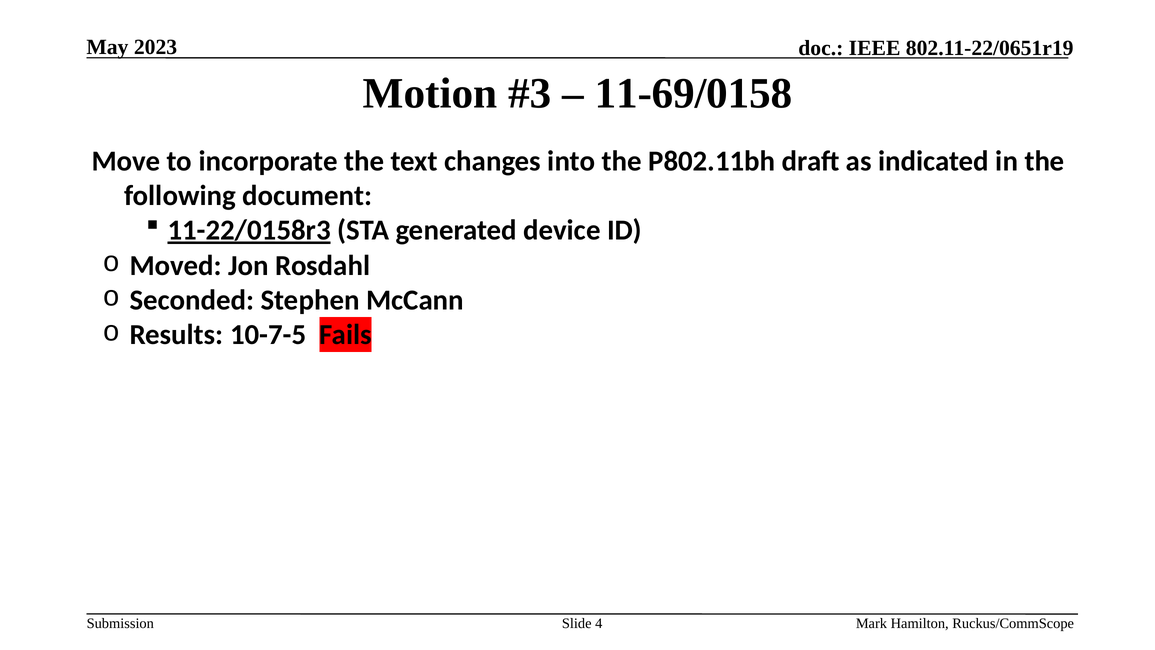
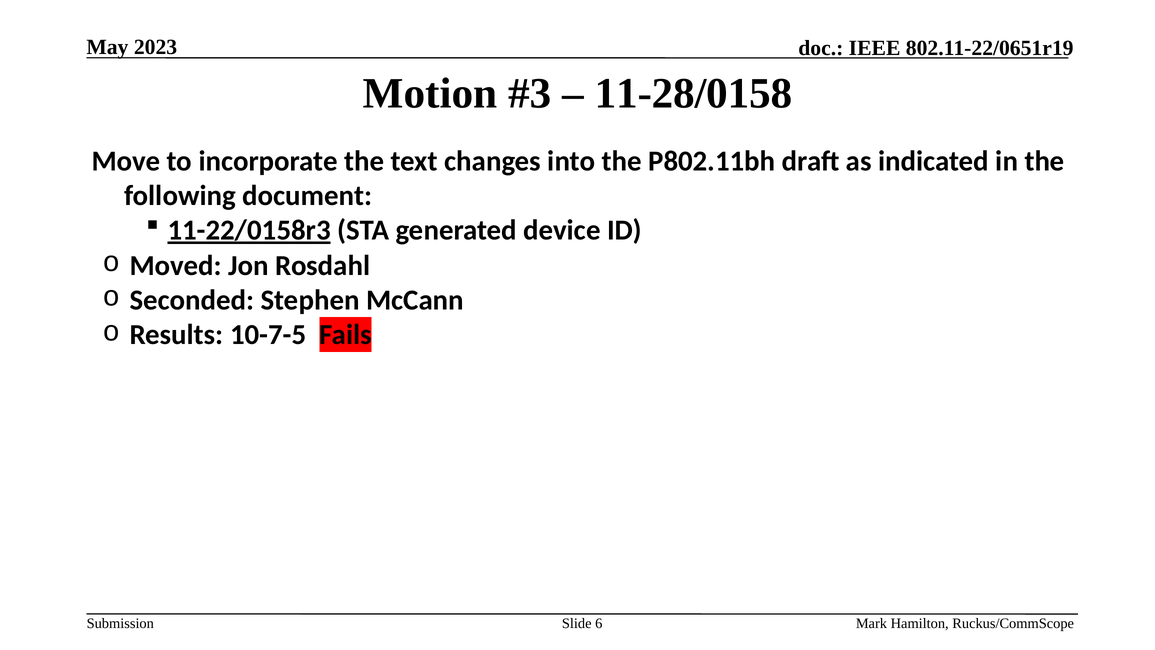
11-69/0158: 11-69/0158 -> 11-28/0158
4: 4 -> 6
